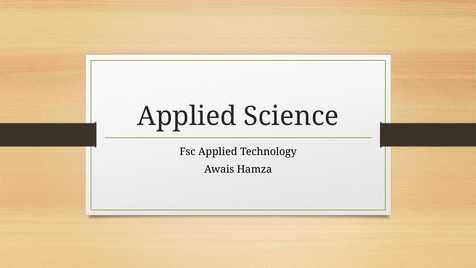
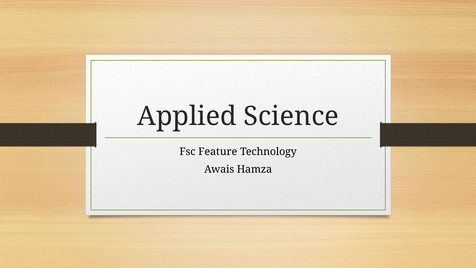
Fsc Applied: Applied -> Feature
